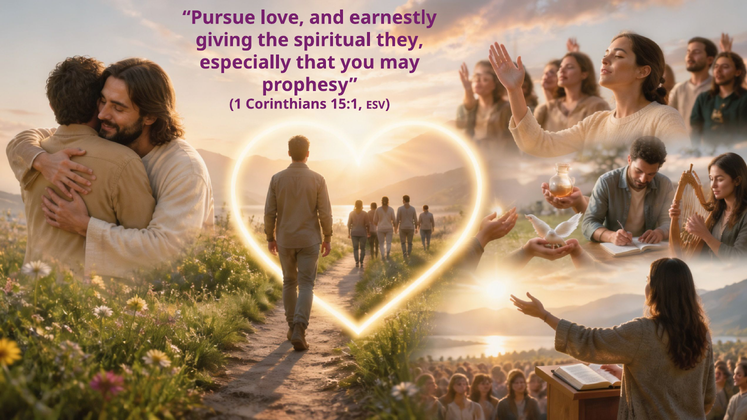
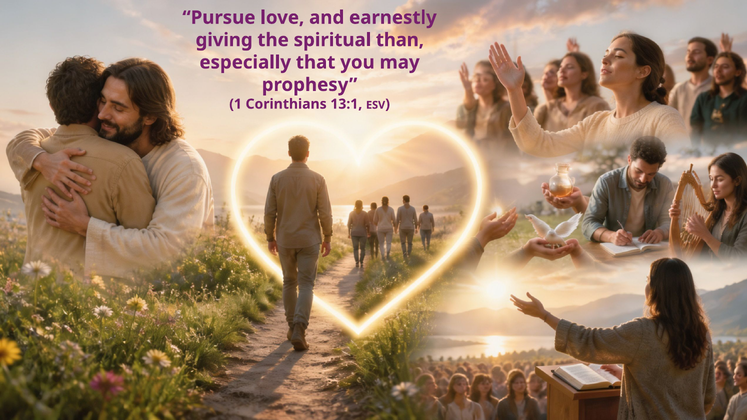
they: they -> than
15:1: 15:1 -> 13:1
